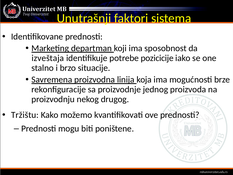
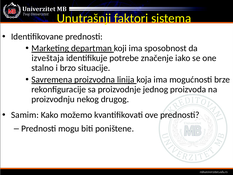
pozicicije: pozicicije -> značenje
Tržištu: Tržištu -> Samim
